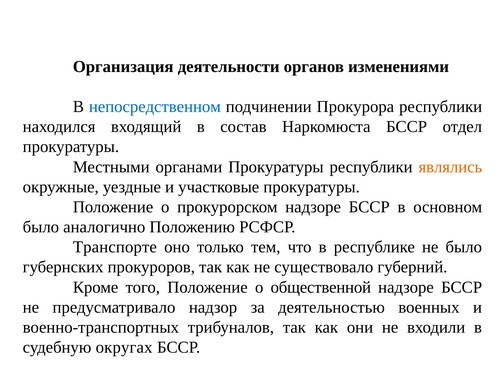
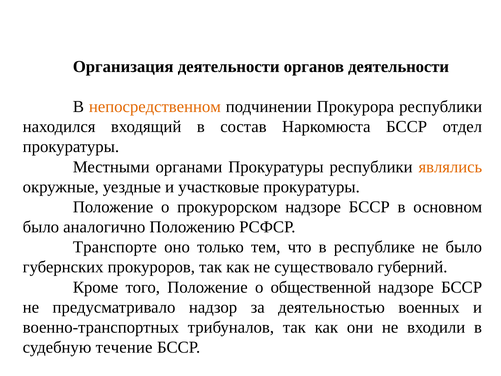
органов изменениями: изменениями -> деятельности
непосредственном colour: blue -> orange
округах: округах -> течение
